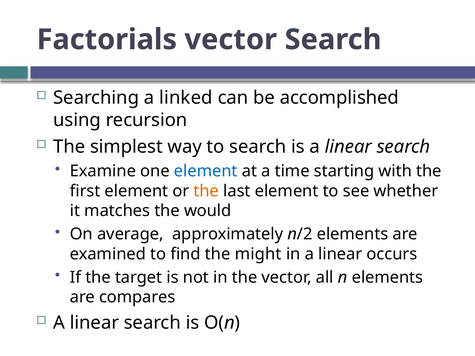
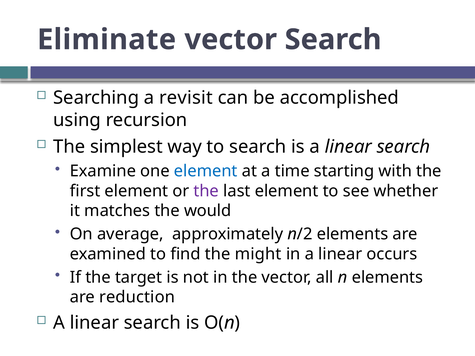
Factorials: Factorials -> Eliminate
linked: linked -> revisit
the at (206, 191) colour: orange -> purple
compares: compares -> reduction
